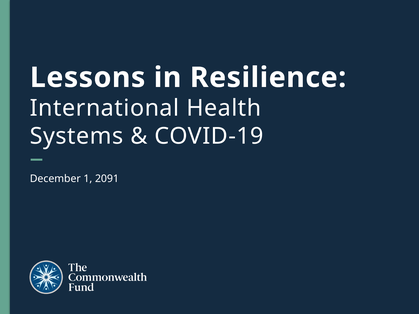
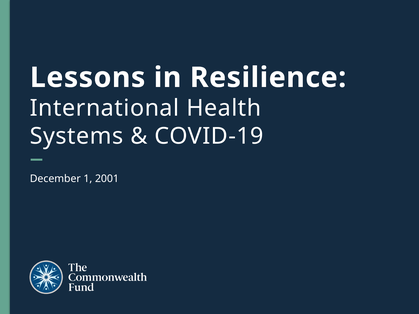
2091: 2091 -> 2001
